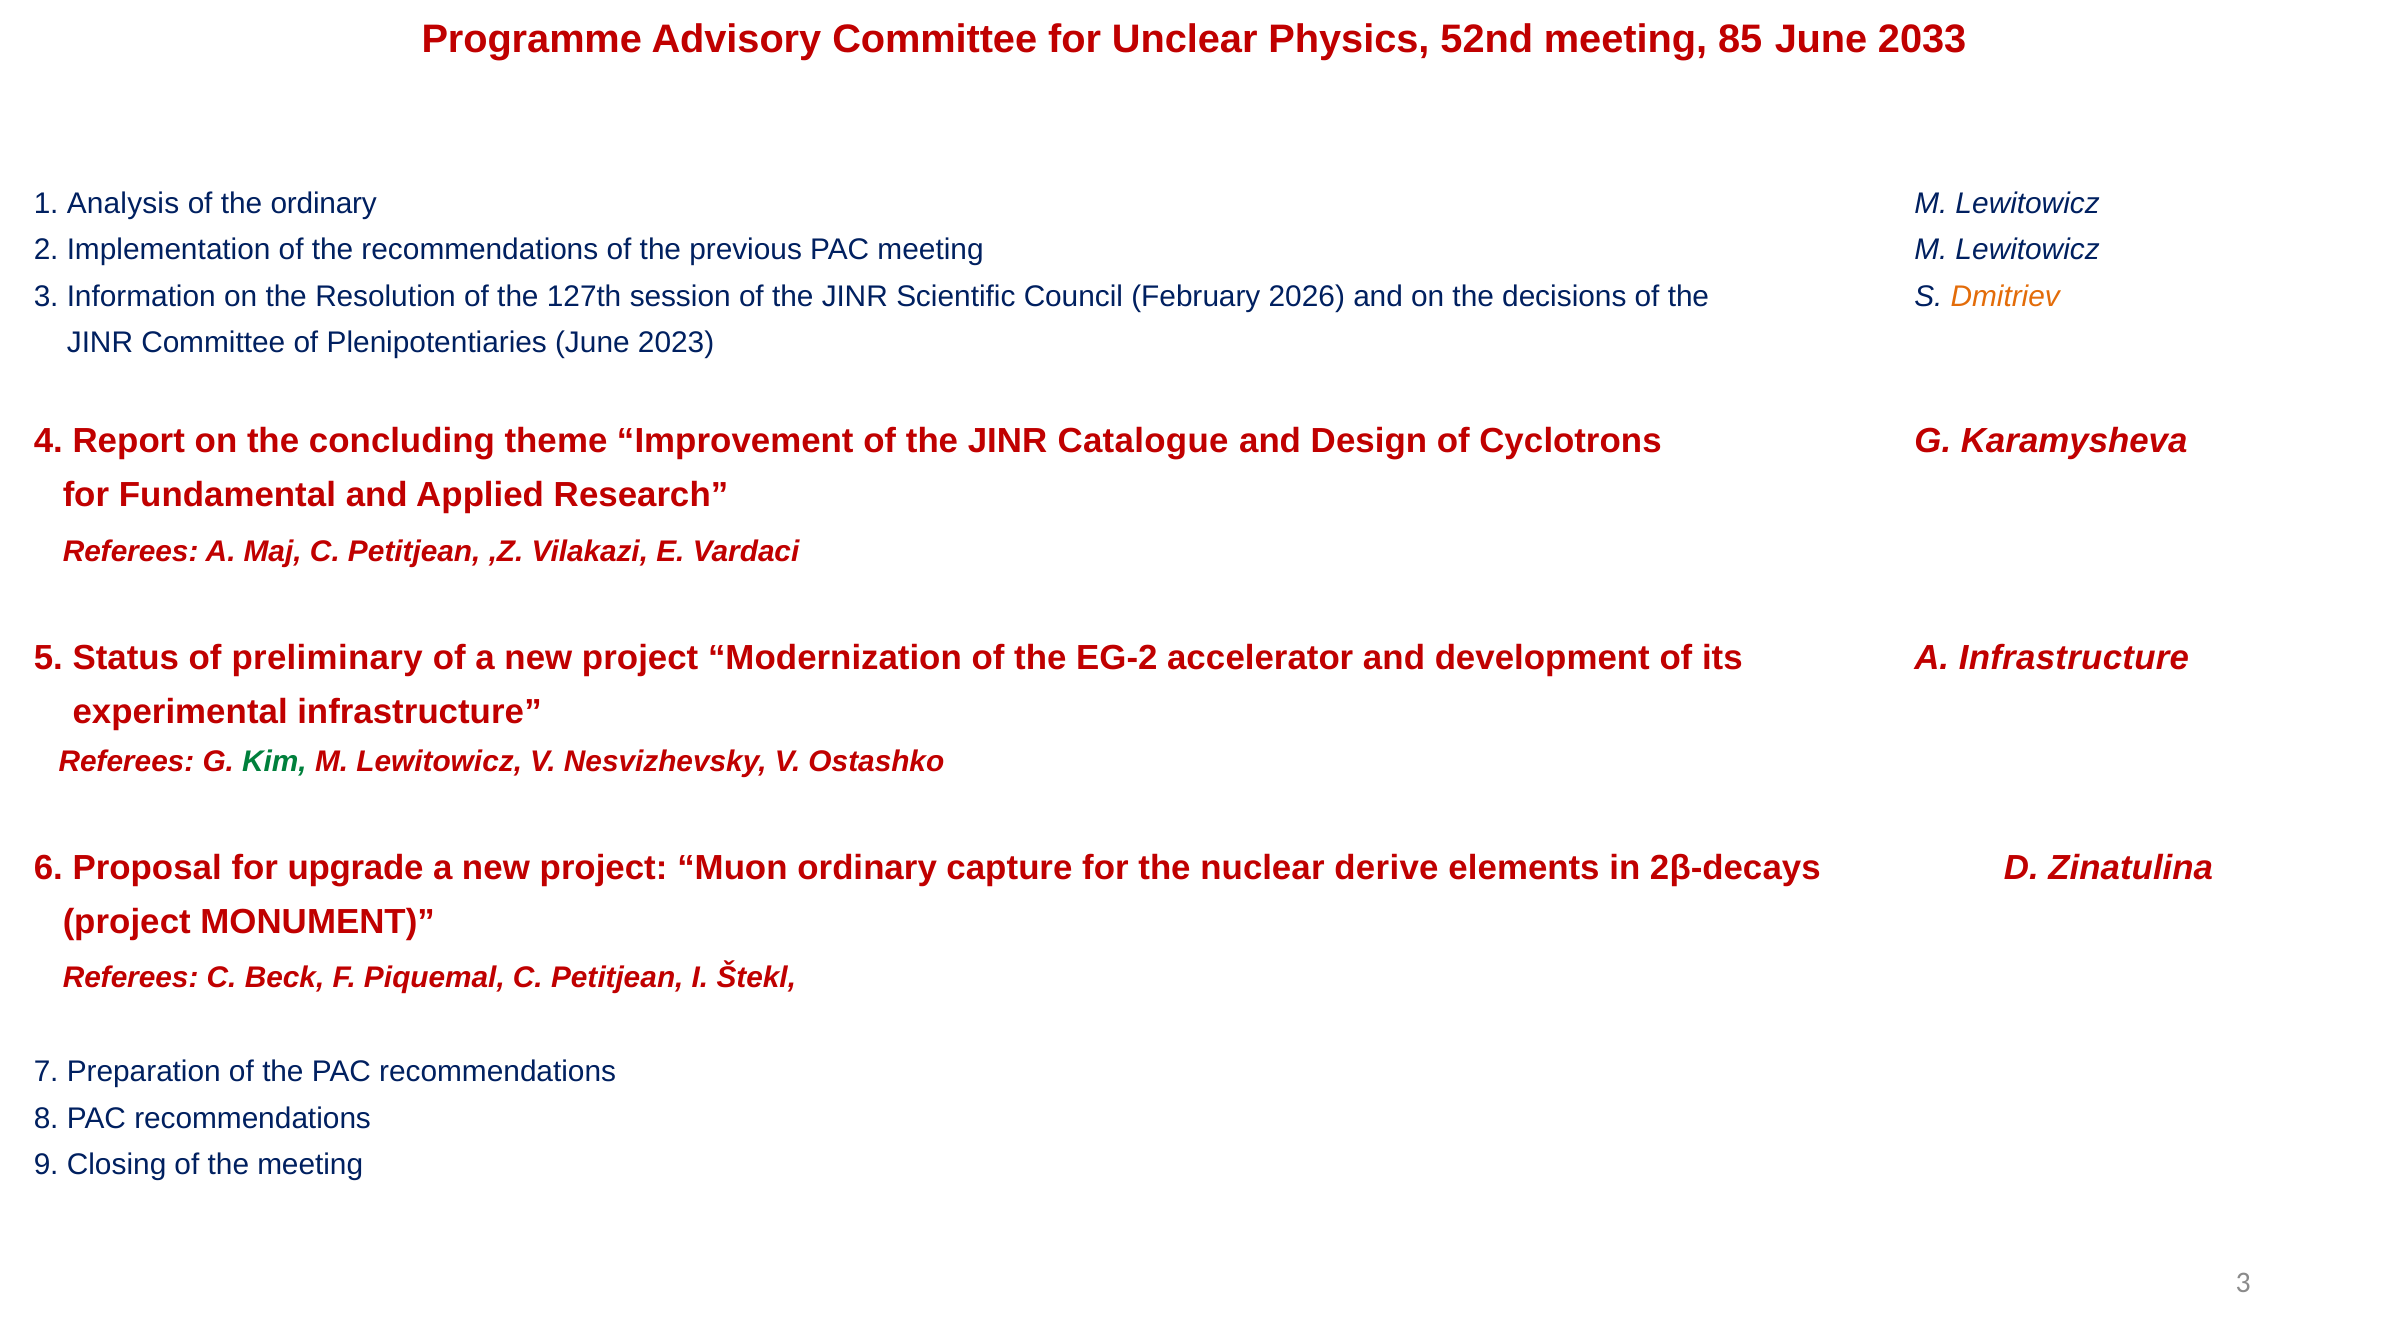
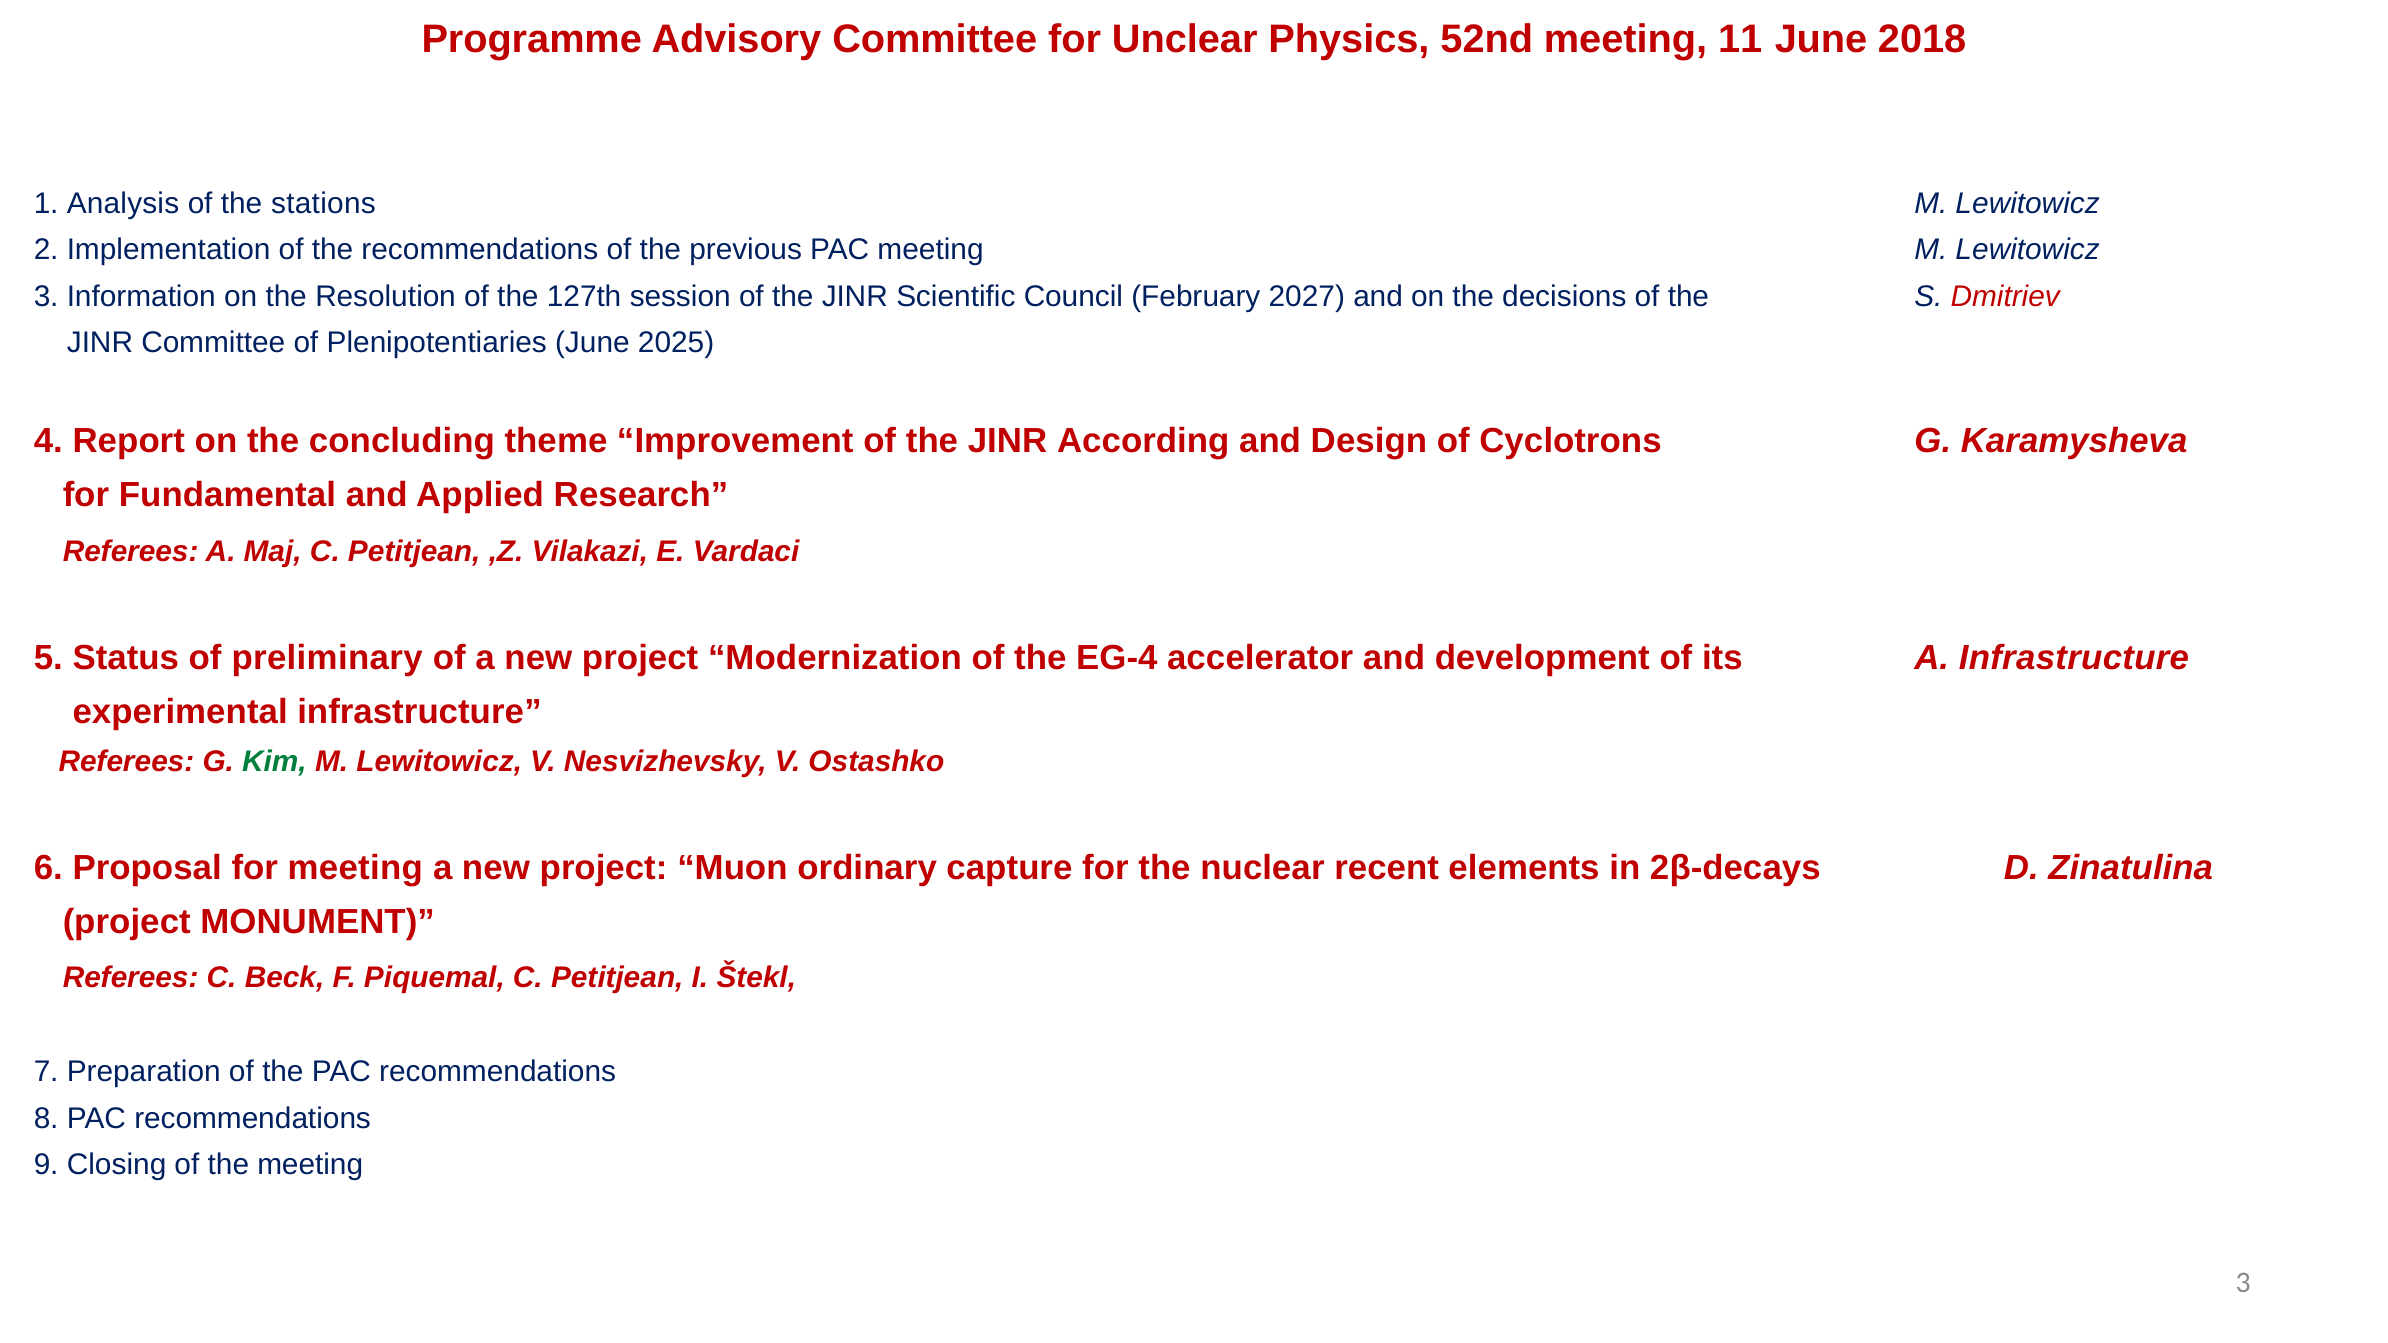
85: 85 -> 11
2033: 2033 -> 2018
the ordinary: ordinary -> stations
2026: 2026 -> 2027
Dmitriev colour: orange -> red
2023: 2023 -> 2025
Catalogue: Catalogue -> According
EG-2: EG-2 -> EG-4
for upgrade: upgrade -> meeting
derive: derive -> recent
